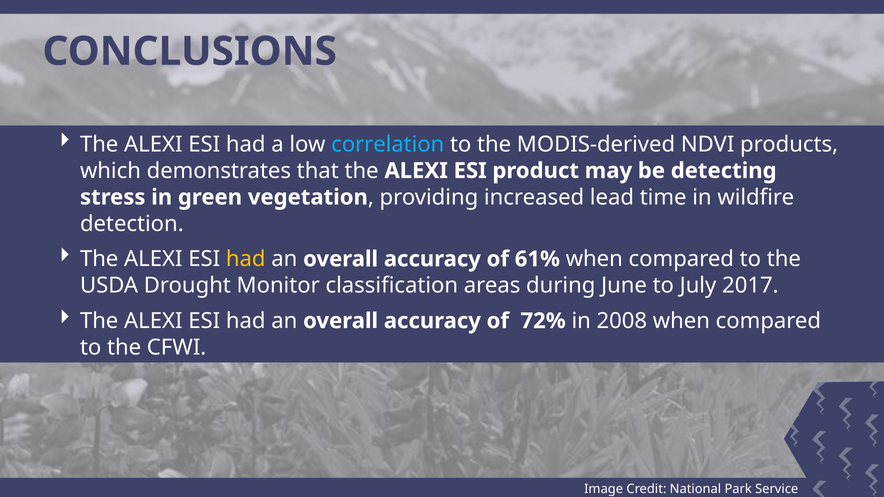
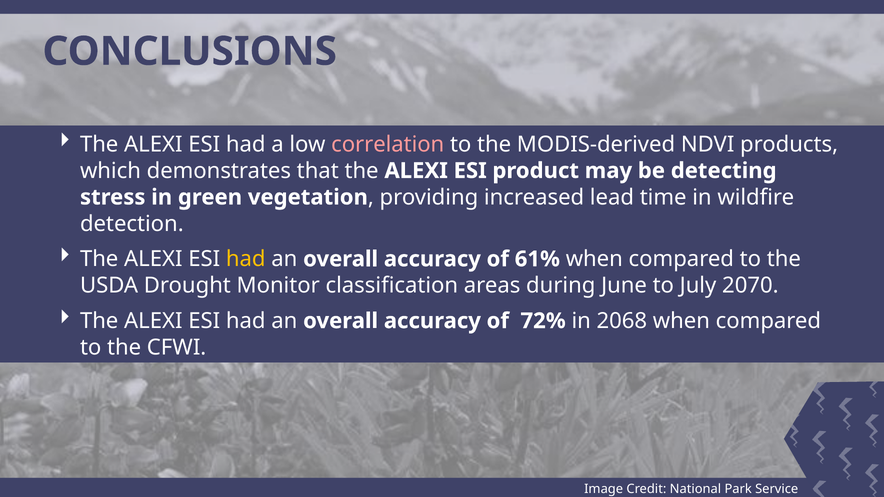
correlation colour: light blue -> pink
2017: 2017 -> 2070
2008: 2008 -> 2068
